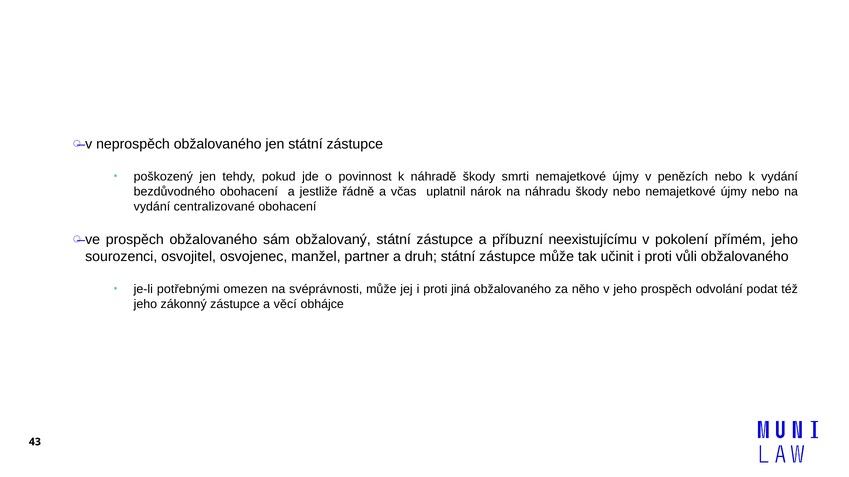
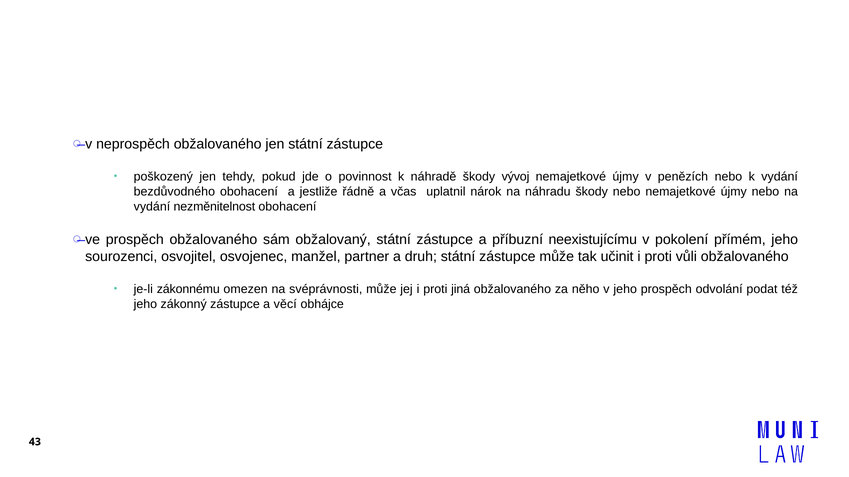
smrti: smrti -> vývoj
centralizované: centralizované -> nezměnitelnost
potřebnými: potřebnými -> zákonnému
